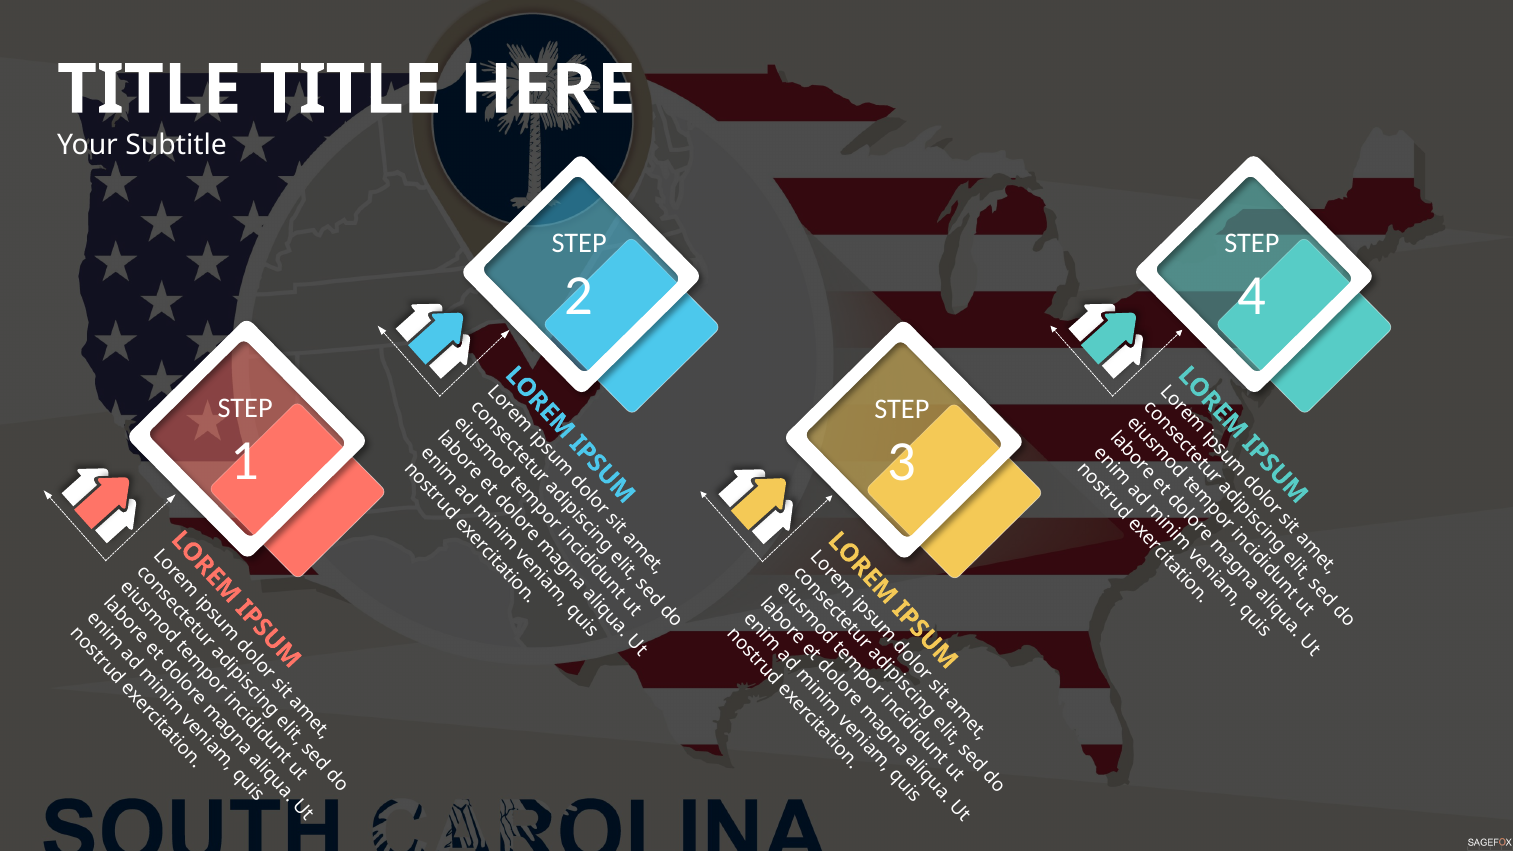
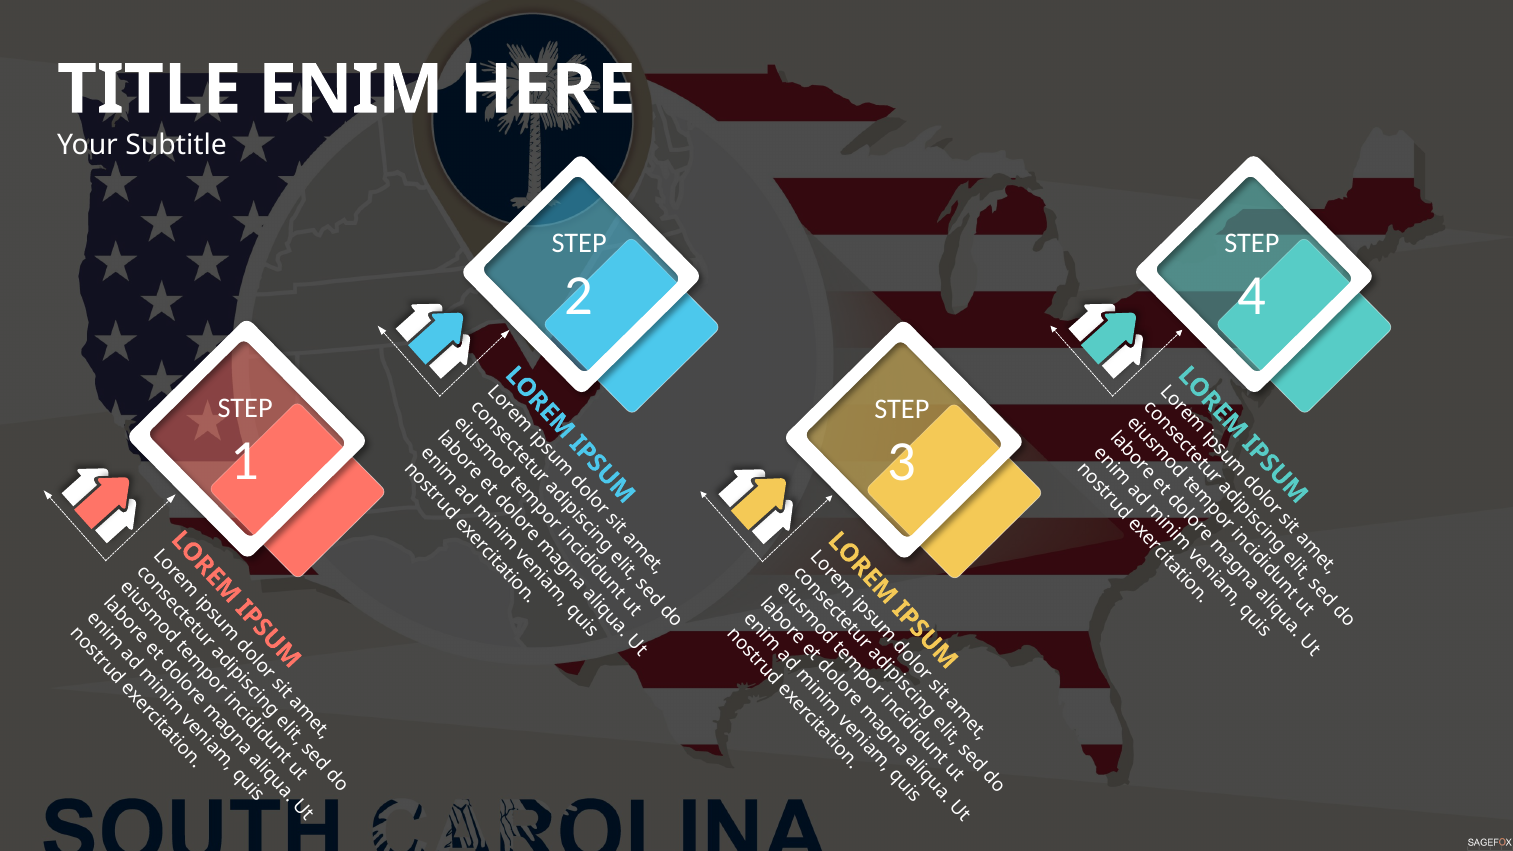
TITLE at (351, 90): TITLE -> ENIM
